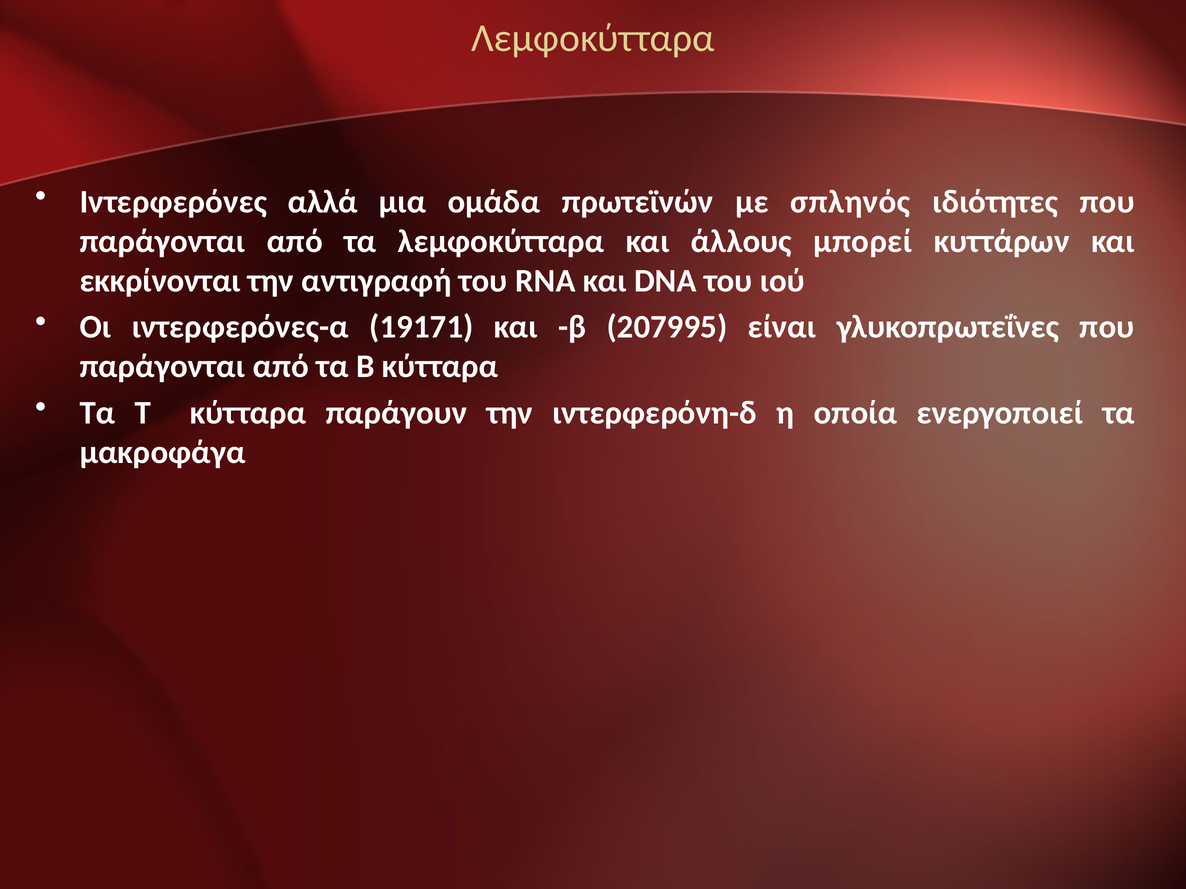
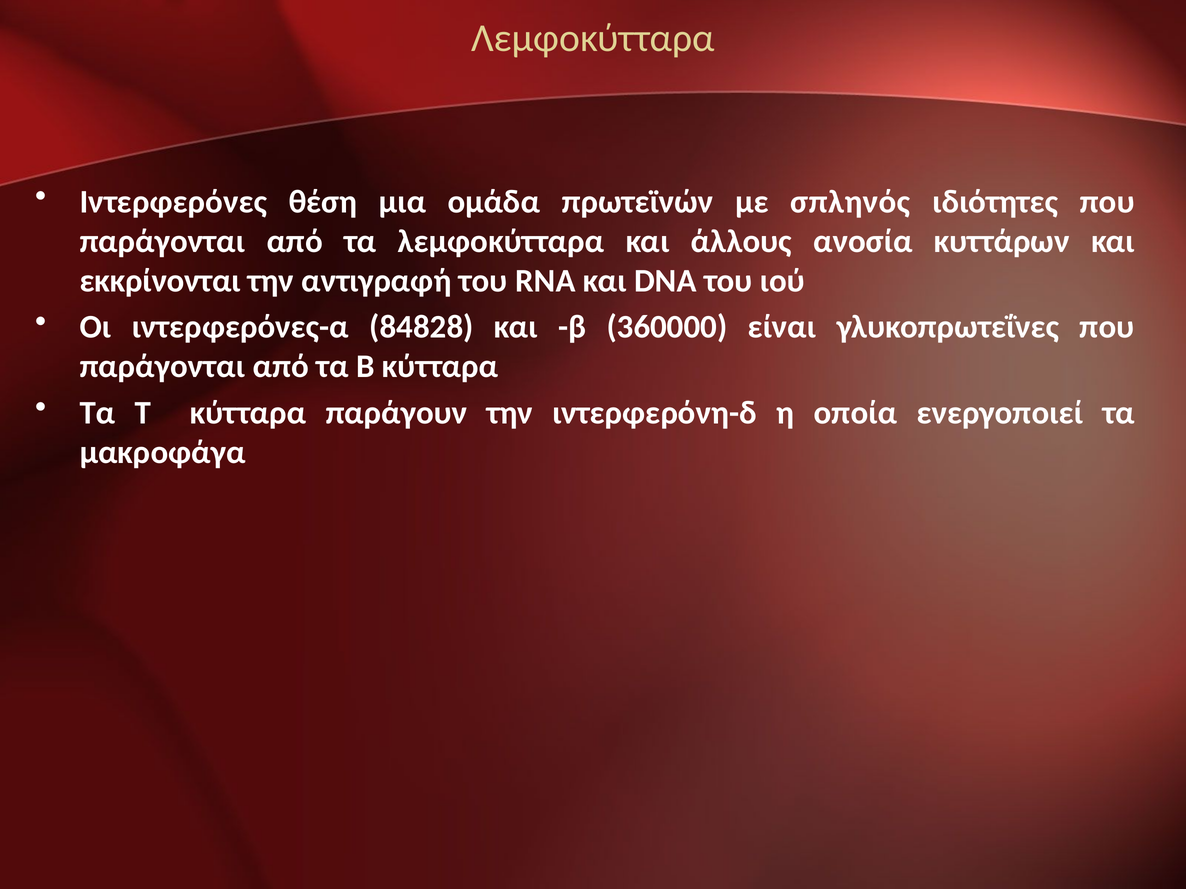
αλλά: αλλά -> θέση
μπορεί: μπορεί -> ανοσία
19171: 19171 -> 84828
207995: 207995 -> 360000
